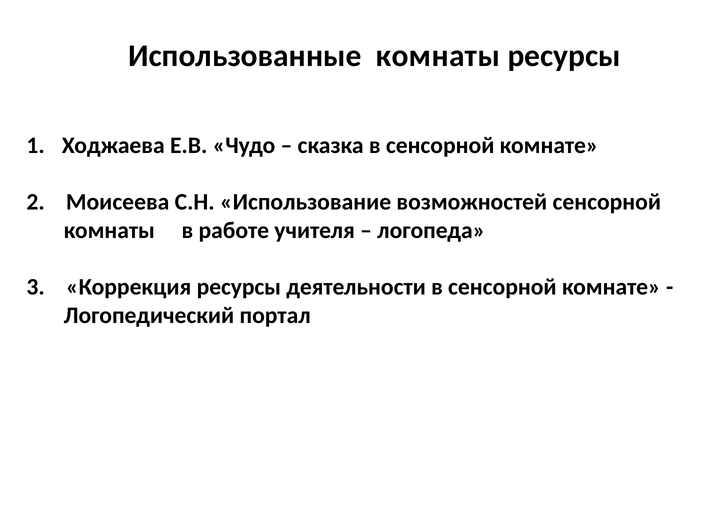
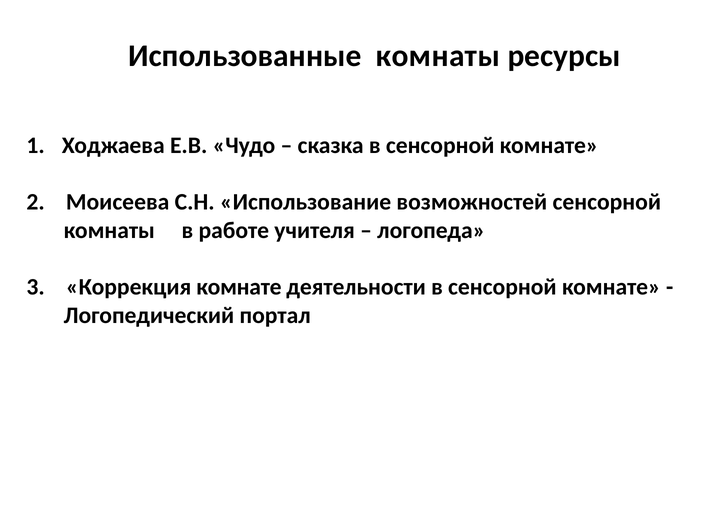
Коррекция ресурсы: ресурсы -> комнате
